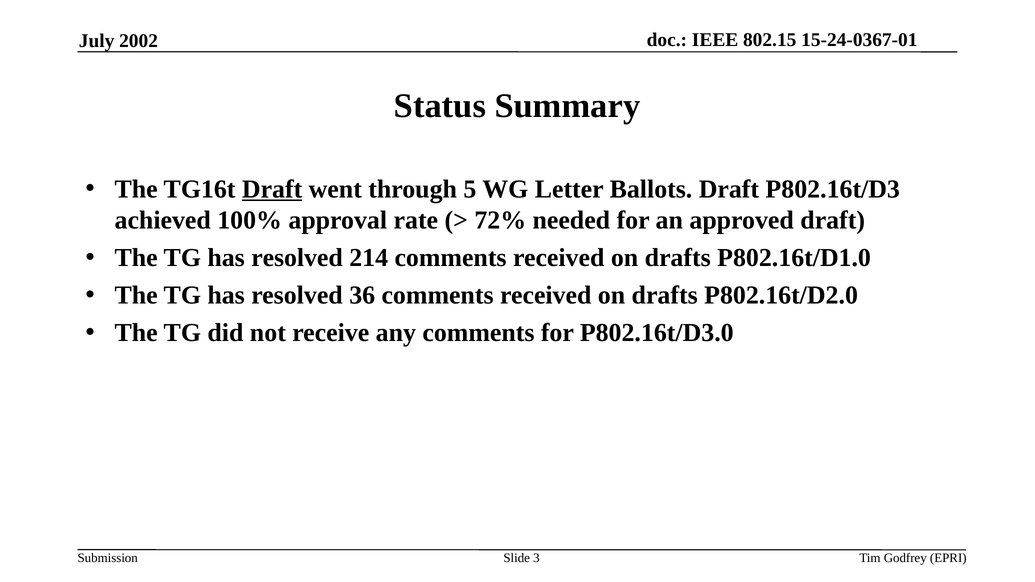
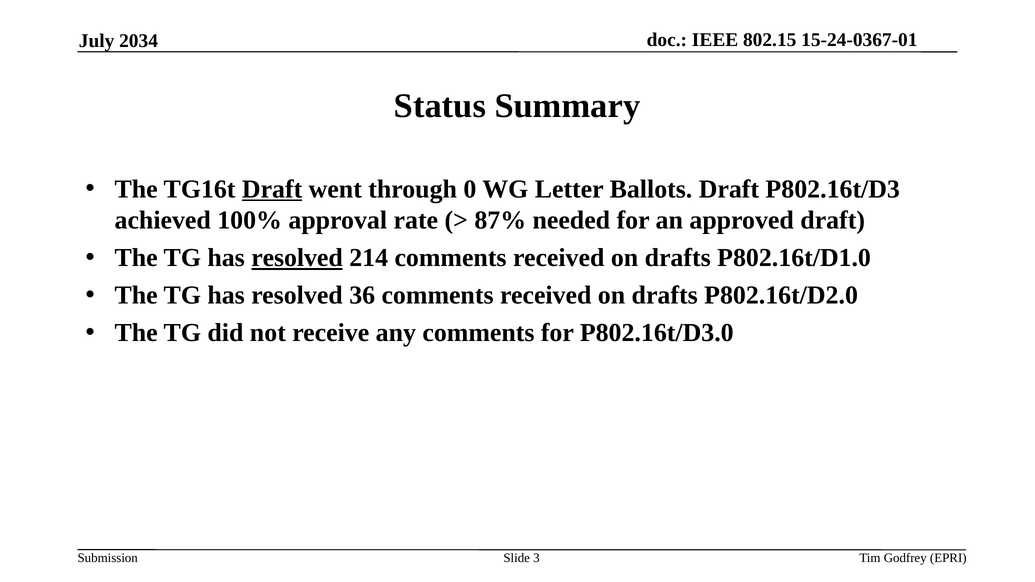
2002: 2002 -> 2034
5: 5 -> 0
72%: 72% -> 87%
resolved at (297, 258) underline: none -> present
